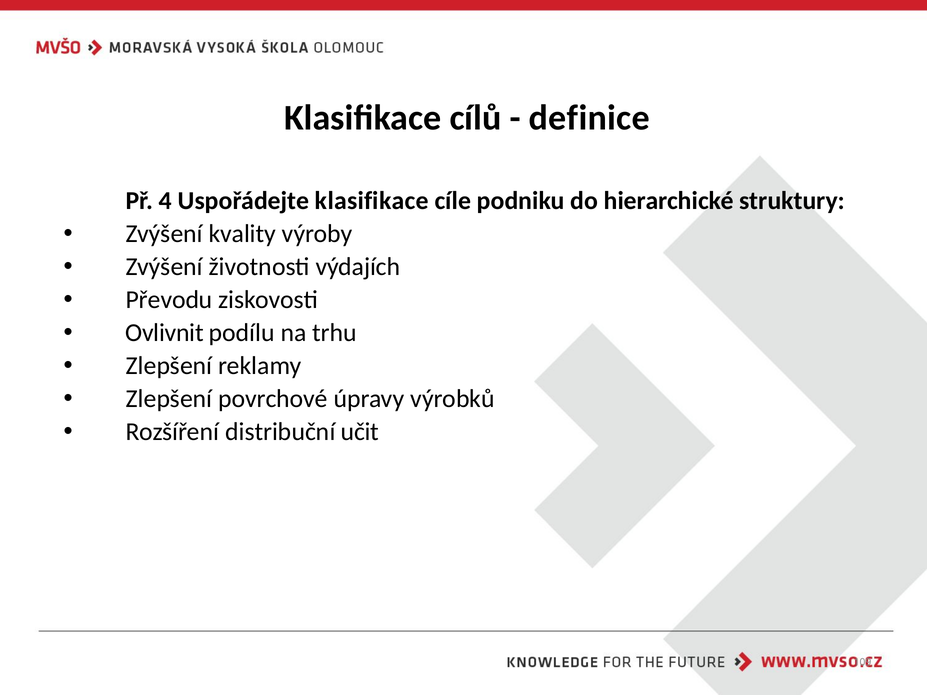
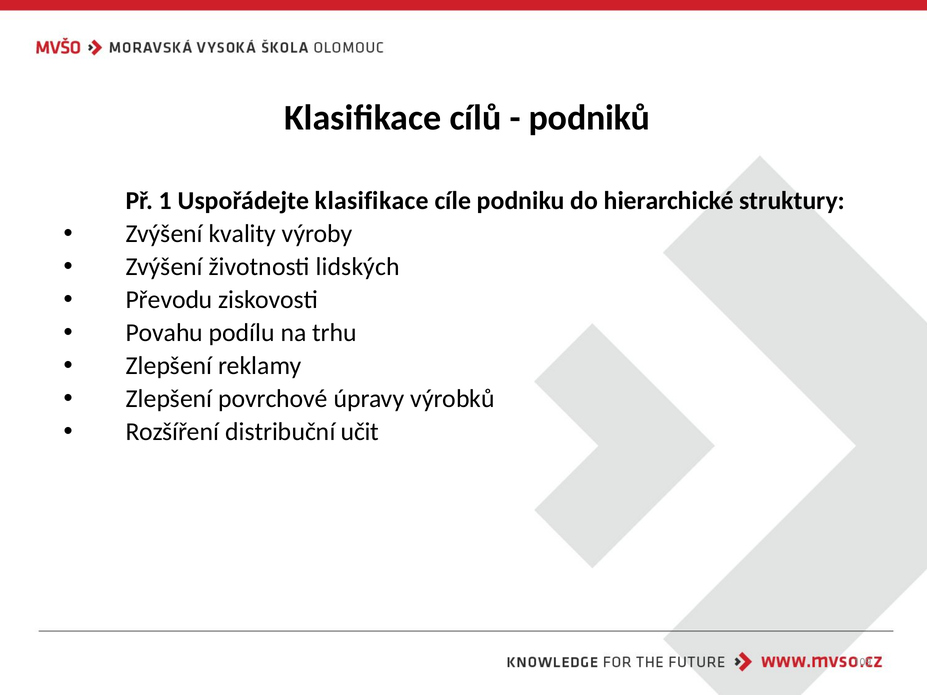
definice: definice -> podniků
4: 4 -> 1
výdajích: výdajích -> lidských
Ovlivnit: Ovlivnit -> Povahu
